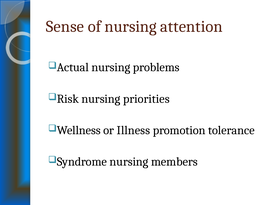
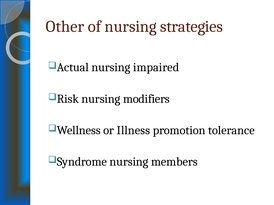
Sense: Sense -> Other
attention: attention -> strategies
problems: problems -> impaired
priorities: priorities -> modifiers
